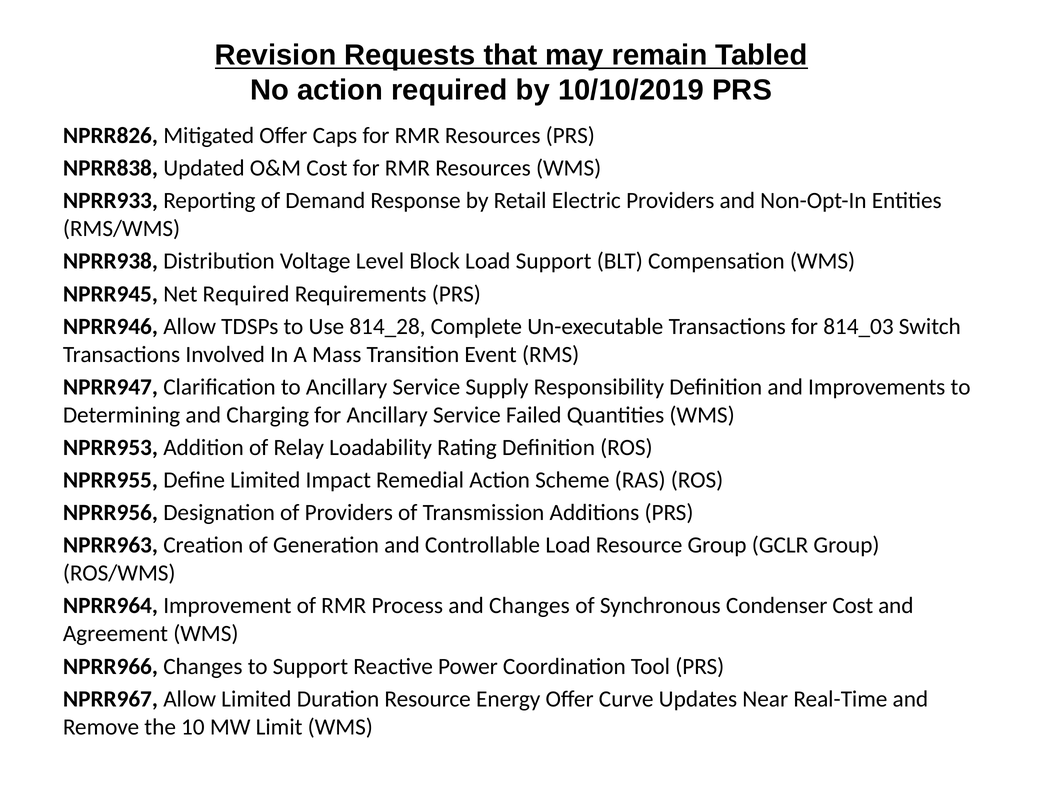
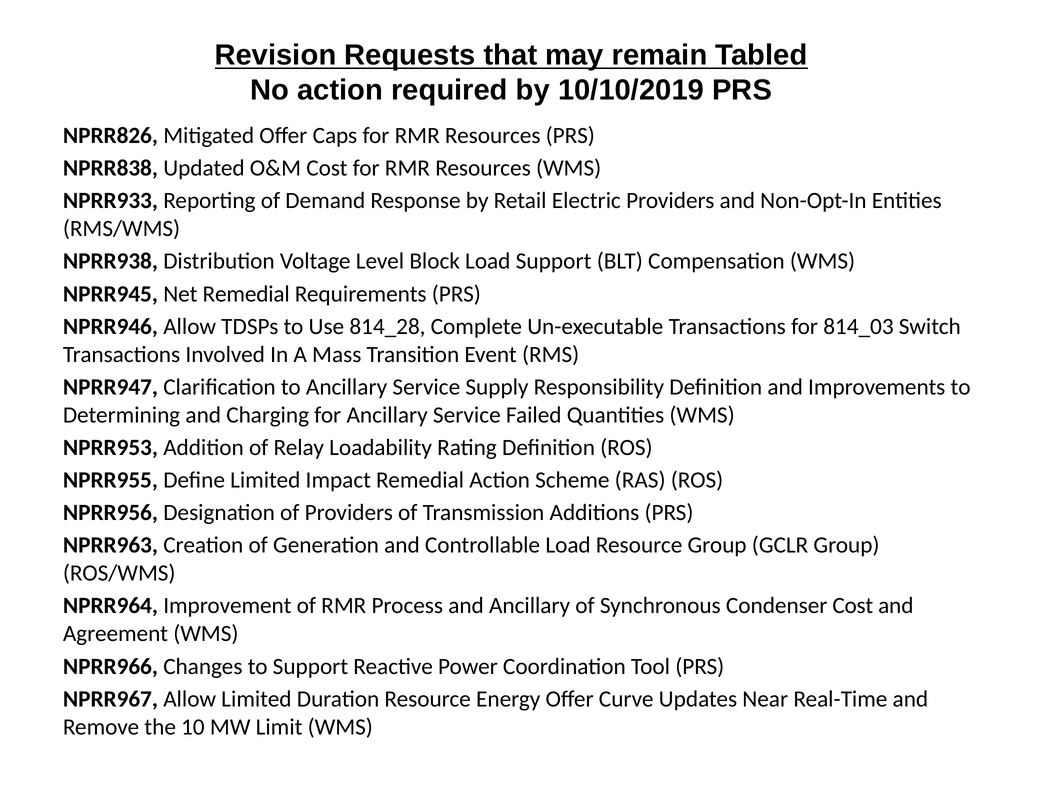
Net Required: Required -> Remedial
and Changes: Changes -> Ancillary
